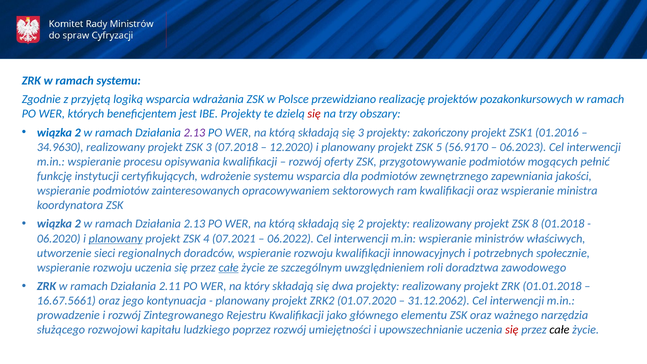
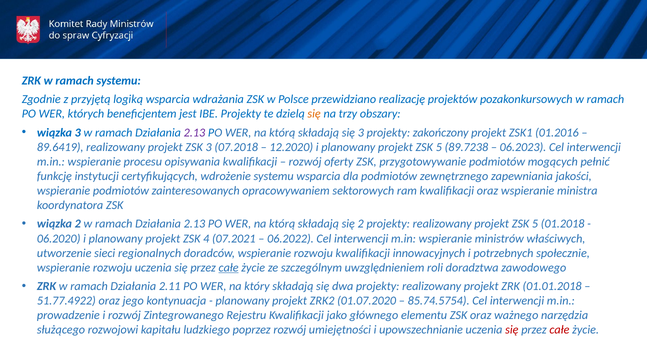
się at (314, 114) colour: red -> orange
2 at (78, 133): 2 -> 3
34.9630: 34.9630 -> 89.6419
56.9170: 56.9170 -> 89.7238
realizowany projekt ZSK 8: 8 -> 5
planowany at (116, 239) underline: present -> none
16.67.5661: 16.67.5661 -> 51.77.4922
31.12.2062: 31.12.2062 -> 85.74.5754
całe at (559, 330) colour: black -> red
